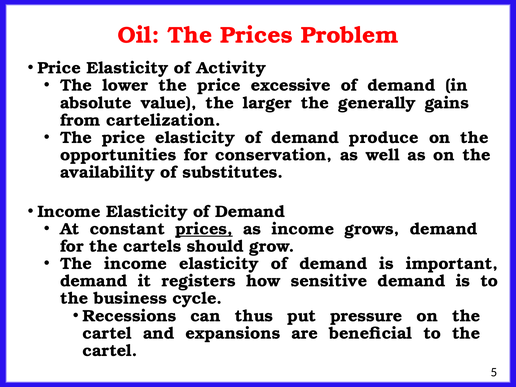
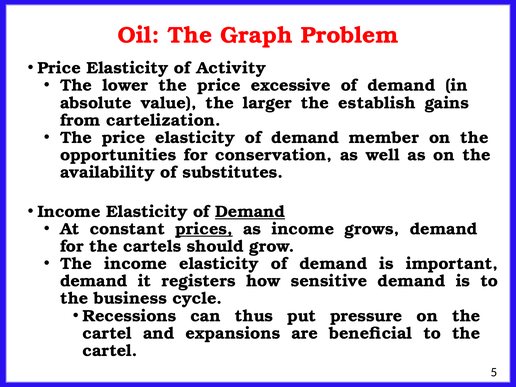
The Prices: Prices -> Graph
generally: generally -> establish
produce: produce -> member
Demand at (250, 212) underline: none -> present
